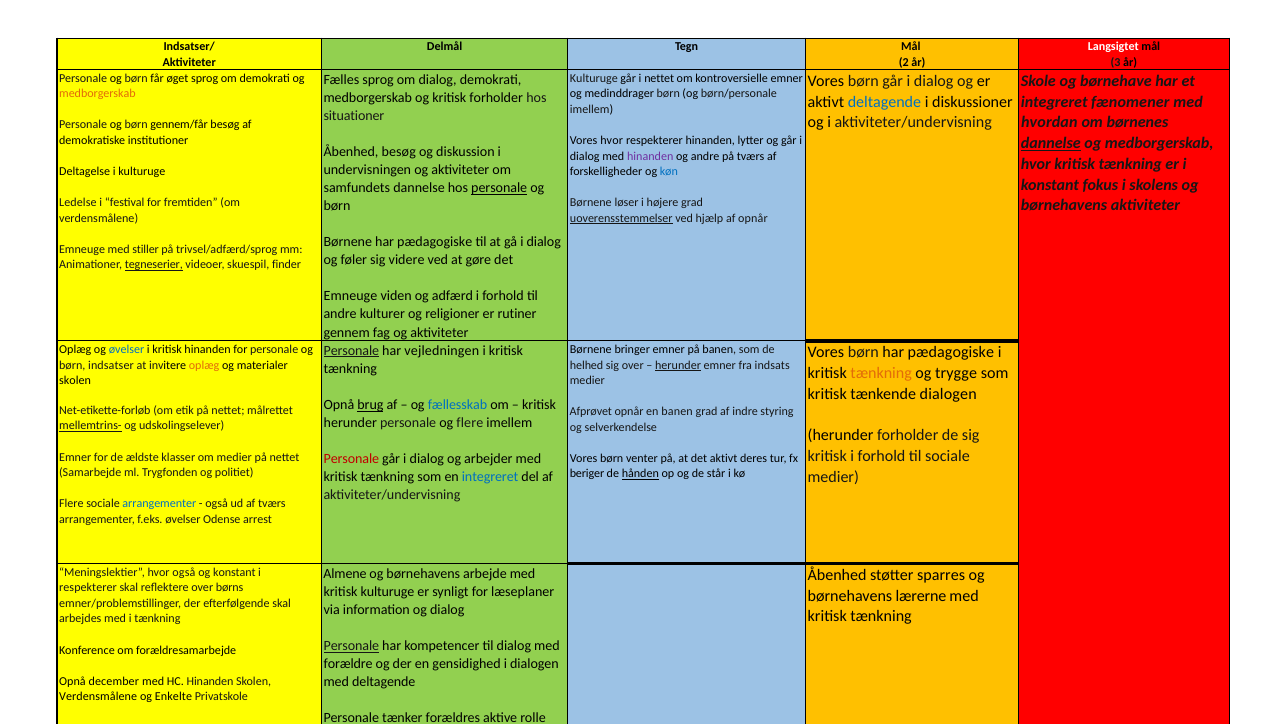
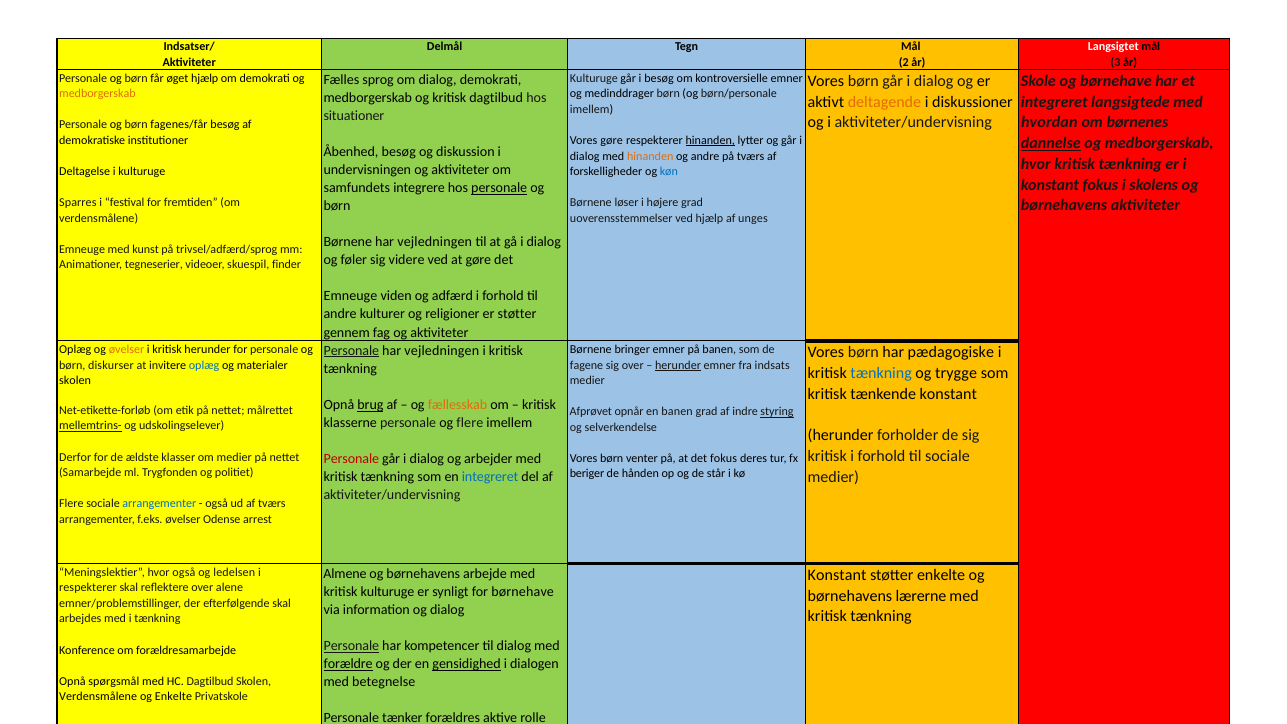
øget sprog: sprog -> hjælp
i nettet: nettet -> besøg
kritisk forholder: forholder -> dagtilbud
deltagende at (884, 102) colour: blue -> orange
fænomener: fænomener -> langsigtede
gennem/får: gennem/får -> fagenes/får
Vores hvor: hvor -> gøre
hinanden at (710, 140) underline: none -> present
hinanden at (650, 156) colour: purple -> orange
samfundets dannelse: dannelse -> integrere
Ledelse: Ledelse -> Sparres
uoverensstemmelser underline: present -> none
af opnår: opnår -> unges
Børnene har pædagogiske: pædagogiske -> vejledningen
stiller: stiller -> kunst
tegneserier underline: present -> none
er rutiner: rutiner -> støtter
øvelser at (127, 349) colour: blue -> orange
kritisk hinanden: hinanden -> herunder
indsatser: indsatser -> diskurser
oplæg at (204, 365) colour: orange -> blue
helhed: helhed -> fagene
tænkning at (881, 373) colour: orange -> blue
tænkende dialogen: dialogen -> konstant
fællesskab colour: blue -> orange
styring underline: none -> present
herunder at (350, 423): herunder -> klasserne
Emner at (75, 457): Emner -> Derfor
det aktivt: aktivt -> fokus
hånden underline: present -> none
og konstant: konstant -> ledelsen
Åbenhed at (837, 575): Åbenhed -> Konstant
støtter sparres: sparres -> enkelte
børns: børns -> alene
for læseplaner: læseplaner -> børnehave
forældre underline: none -> present
gensidighed underline: none -> present
december: december -> spørgsmål
HC Hinanden: Hinanden -> Dagtilbud
med deltagende: deltagende -> betegnelse
